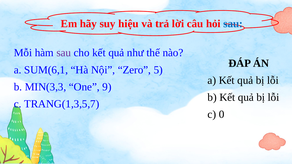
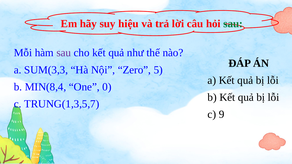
sau at (233, 24) colour: blue -> green
SUM(6,1: SUM(6,1 -> SUM(3,3
MIN(3,3: MIN(3,3 -> MIN(8,4
9: 9 -> 0
TRANG(1,3,5,7: TRANG(1,3,5,7 -> TRUNG(1,3,5,7
0: 0 -> 9
